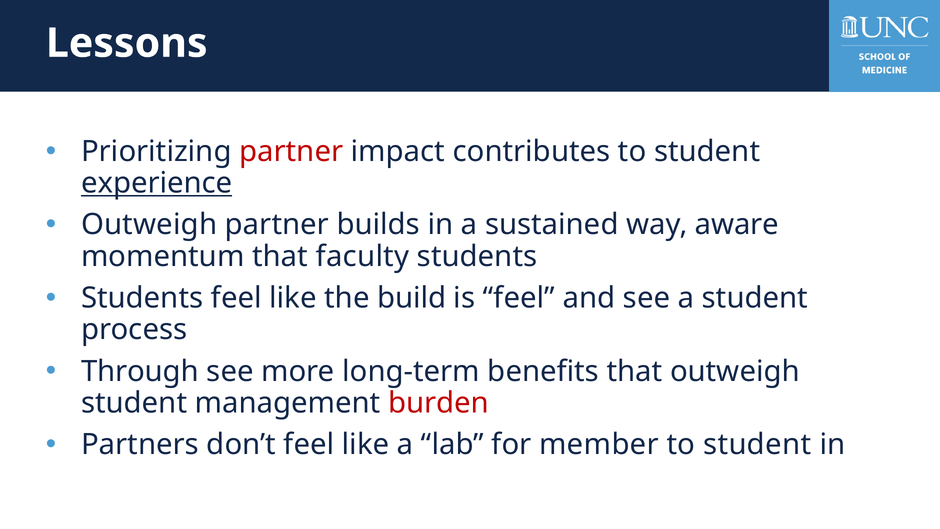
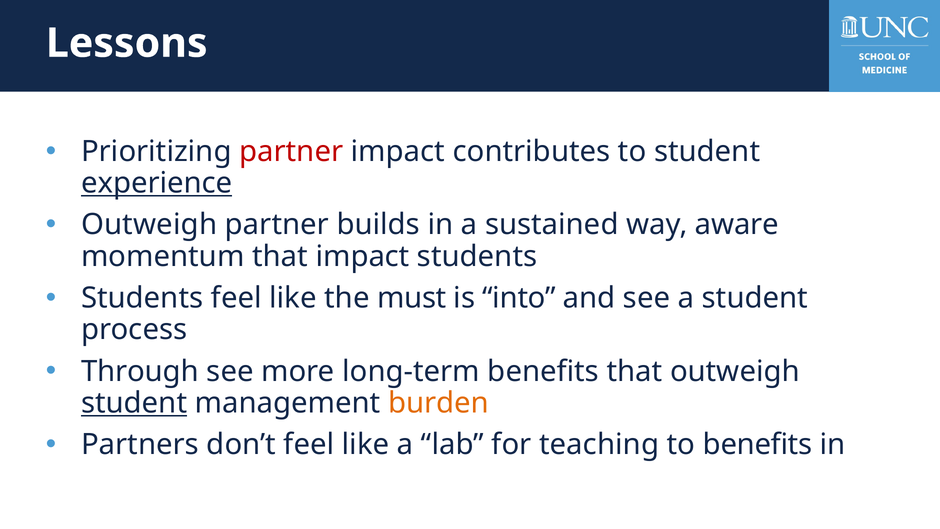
that faculty: faculty -> impact
build: build -> must
is feel: feel -> into
student at (134, 403) underline: none -> present
burden colour: red -> orange
member: member -> teaching
student at (757, 444): student -> benefits
